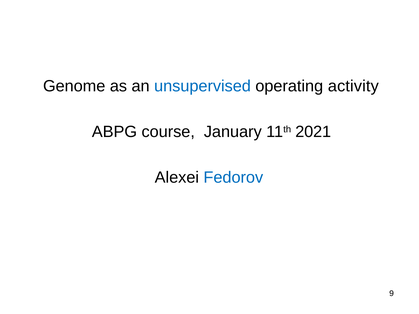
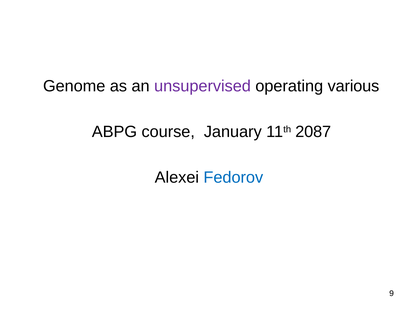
unsupervised colour: blue -> purple
activity: activity -> various
2021: 2021 -> 2087
